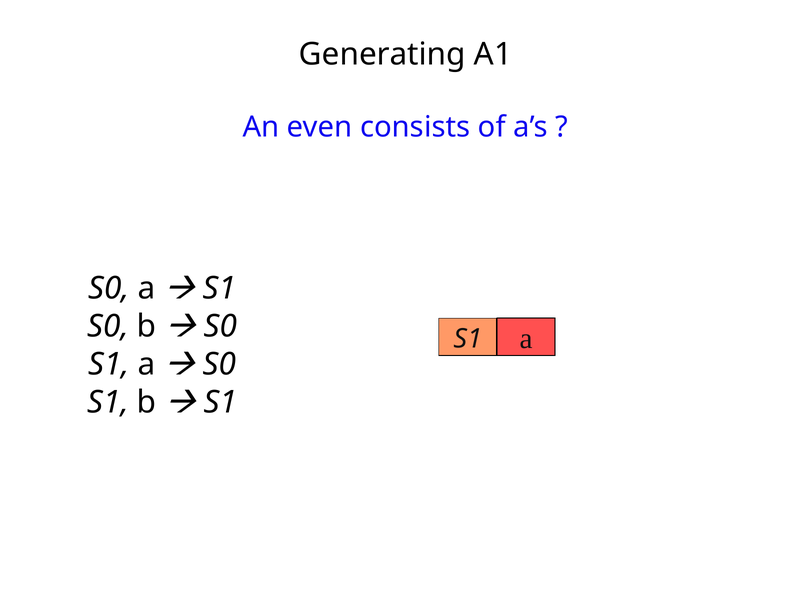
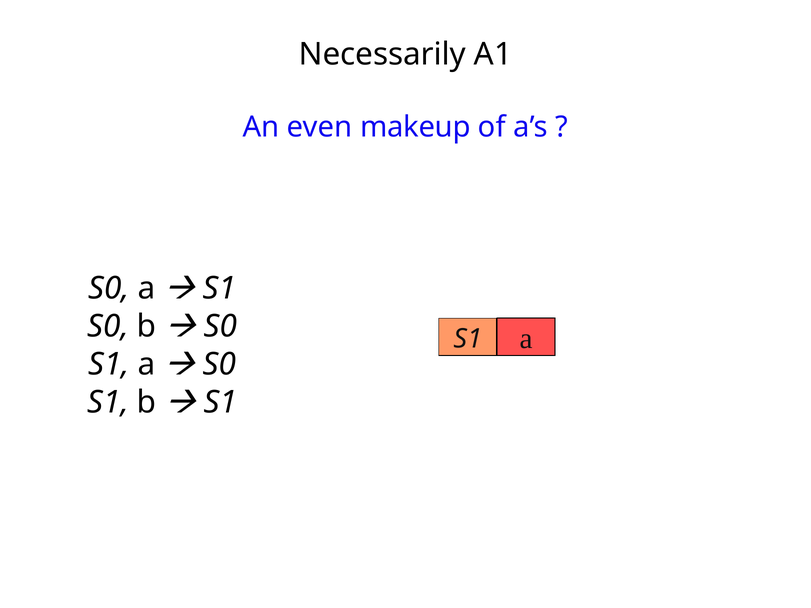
Generating: Generating -> Necessarily
consists: consists -> makeup
